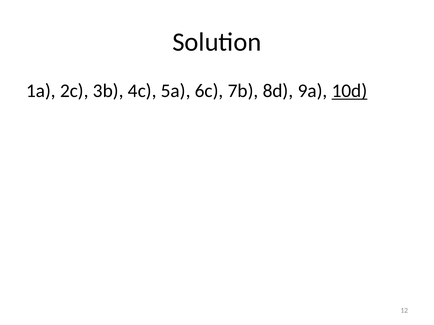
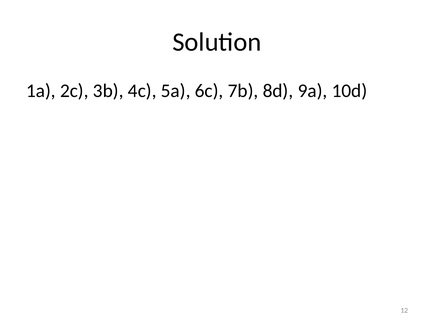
10d underline: present -> none
